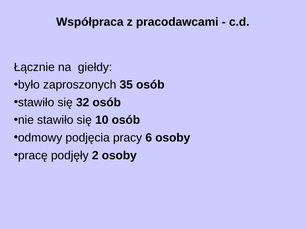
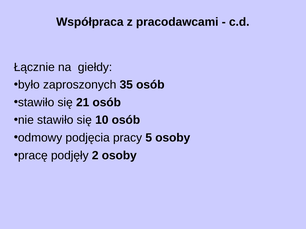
32: 32 -> 21
6: 6 -> 5
